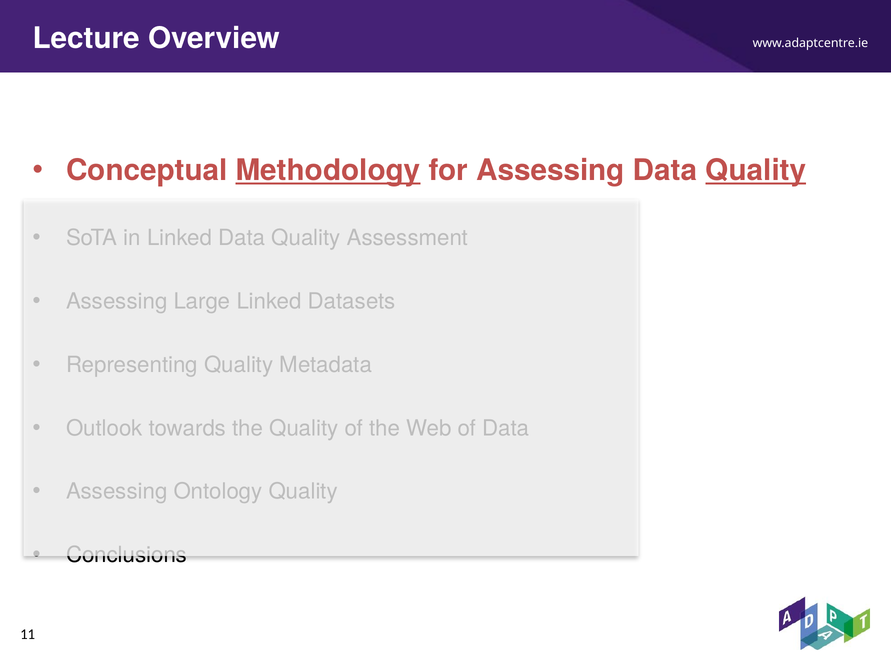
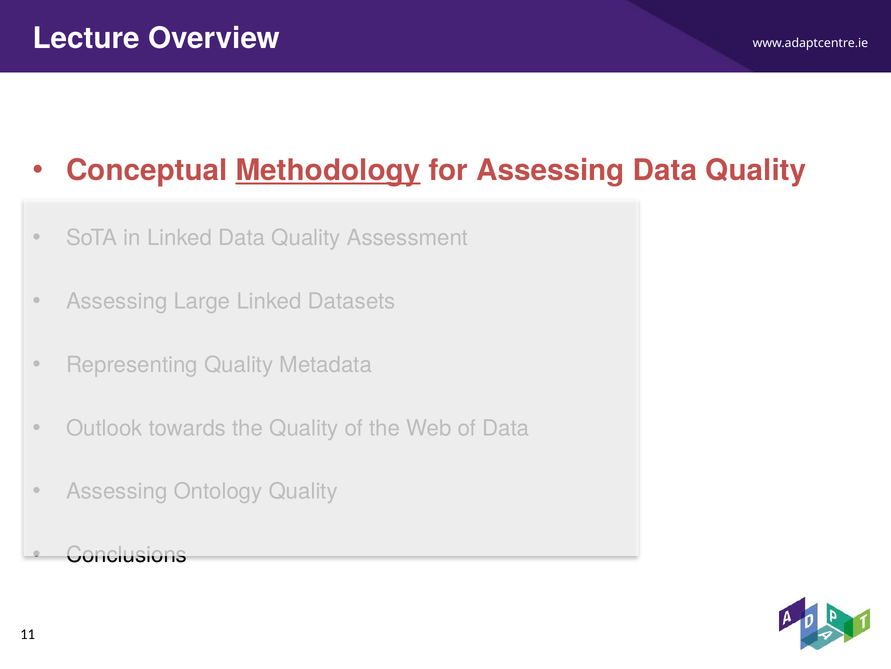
Quality at (756, 170) underline: present -> none
